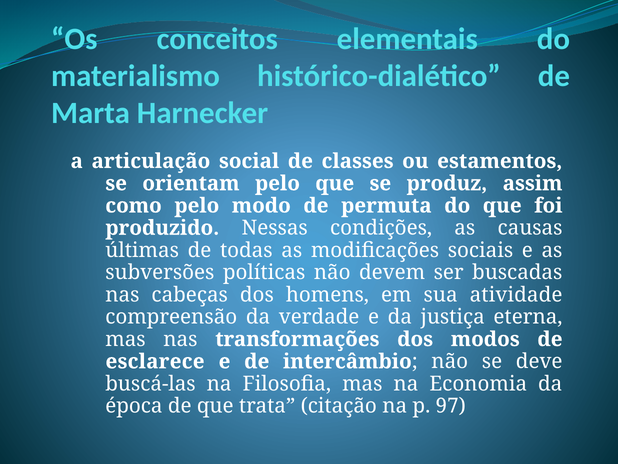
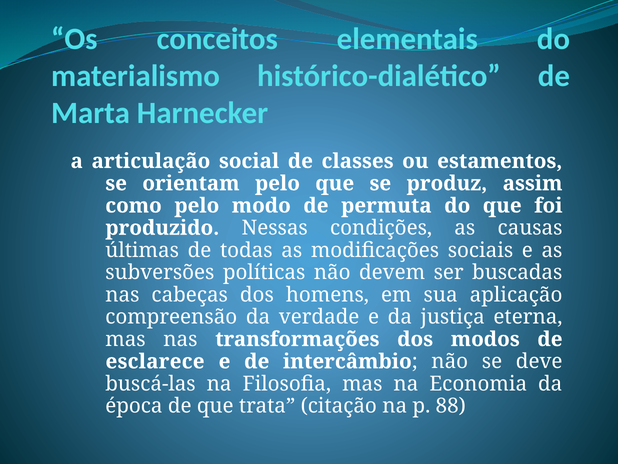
atividade: atividade -> aplicação
97: 97 -> 88
